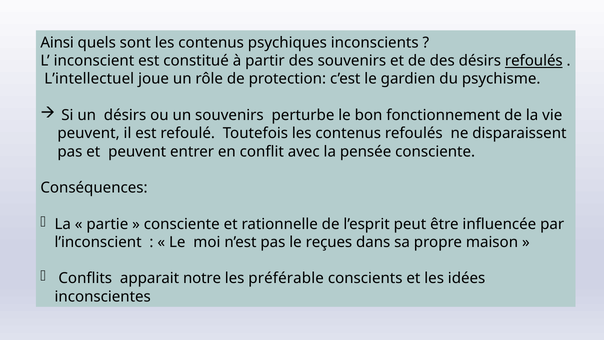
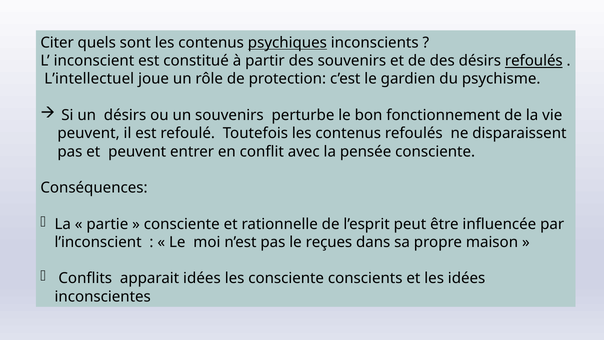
Ainsi: Ainsi -> Citer
psychiques underline: none -> present
apparait notre: notre -> idées
les préférable: préférable -> consciente
